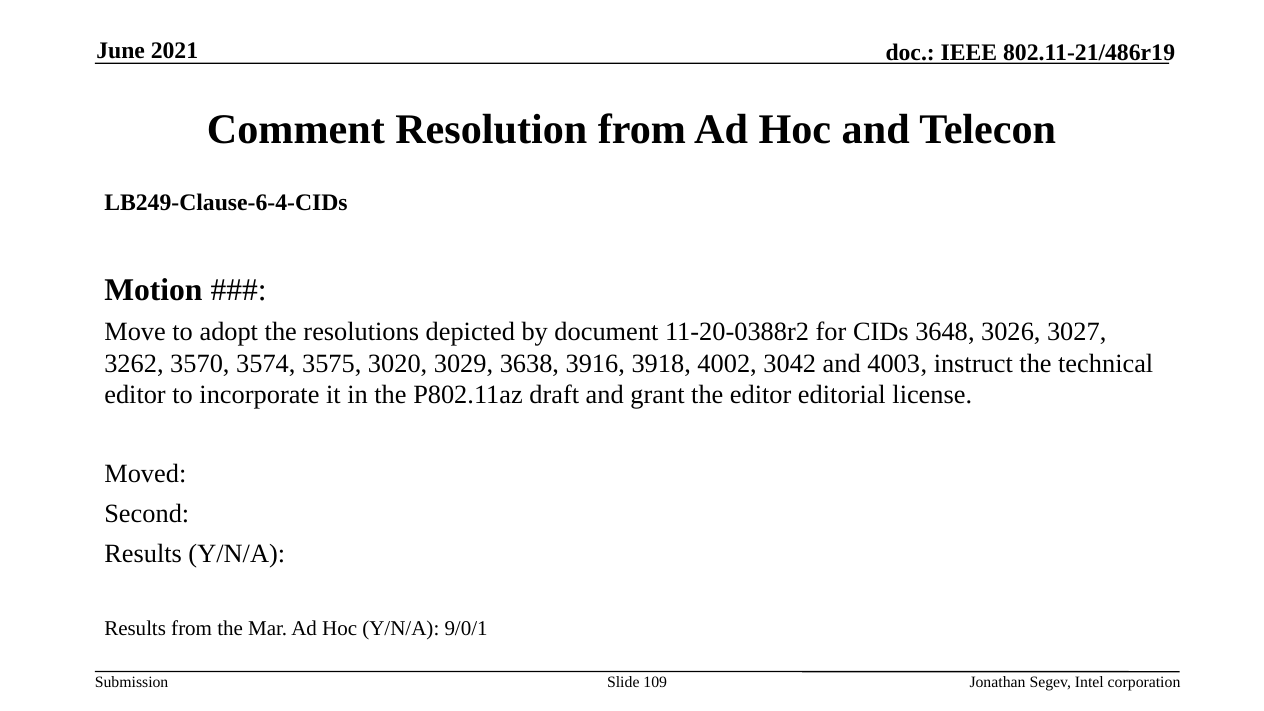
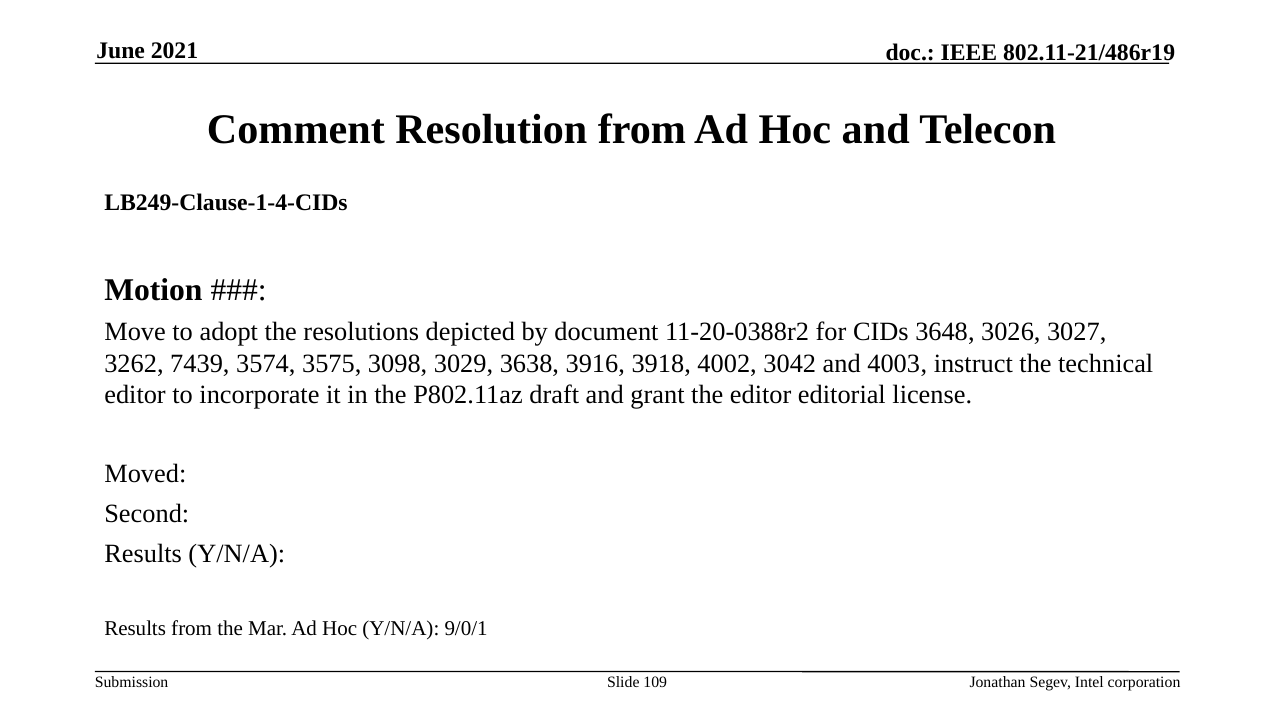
LB249-Clause-6-4-CIDs: LB249-Clause-6-4-CIDs -> LB249-Clause-1-4-CIDs
3570: 3570 -> 7439
3020: 3020 -> 3098
